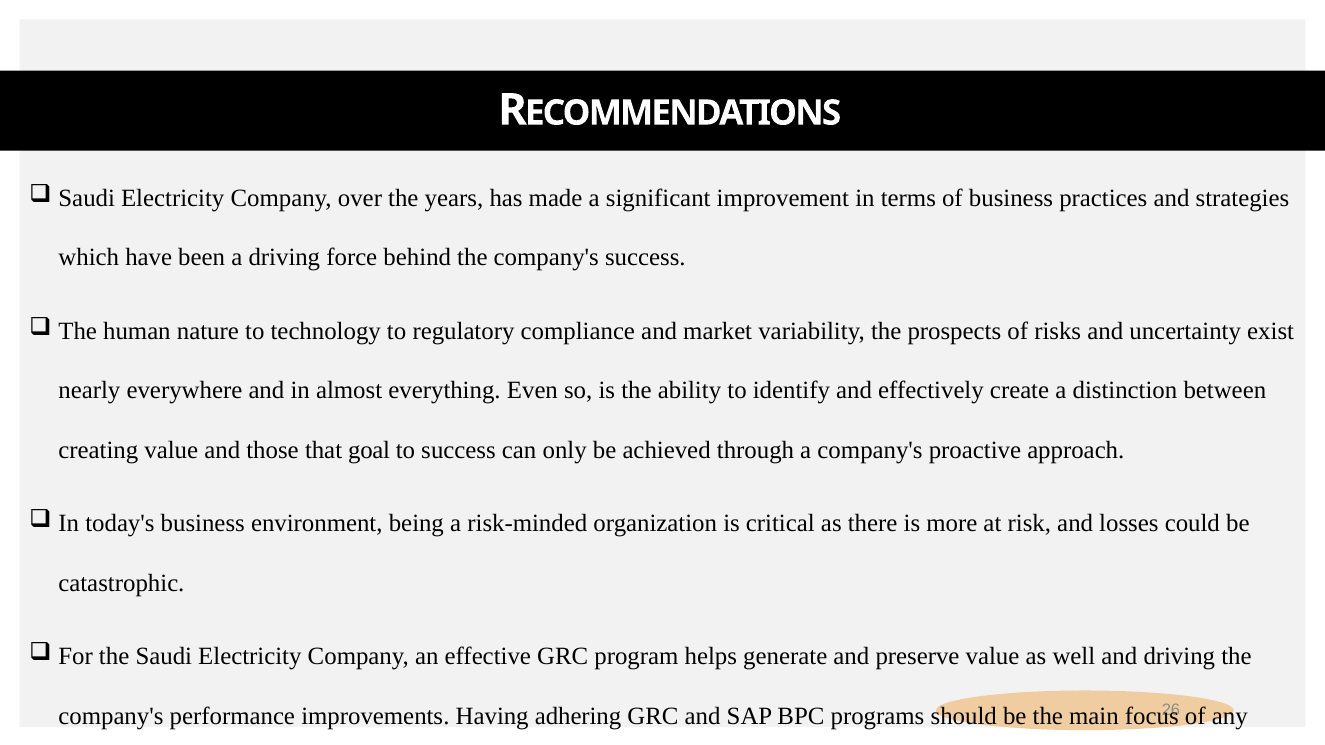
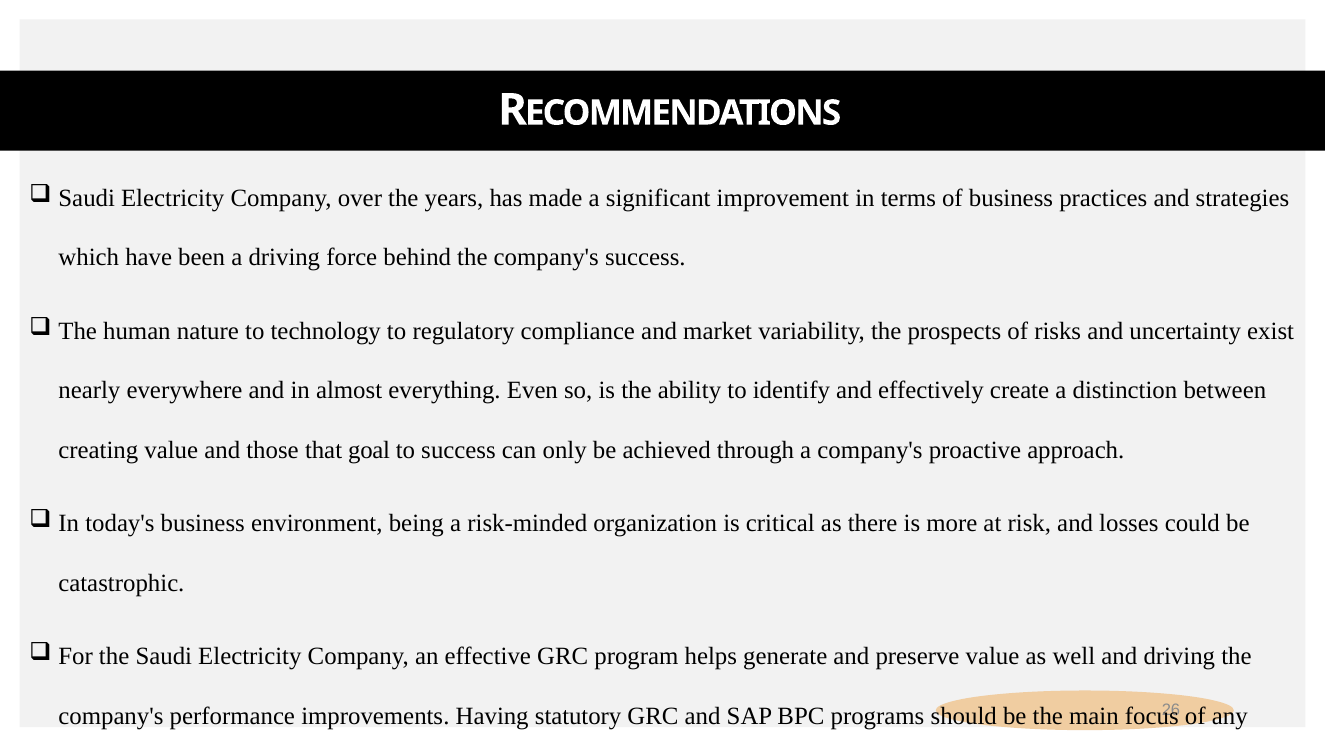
adhering: adhering -> statutory
